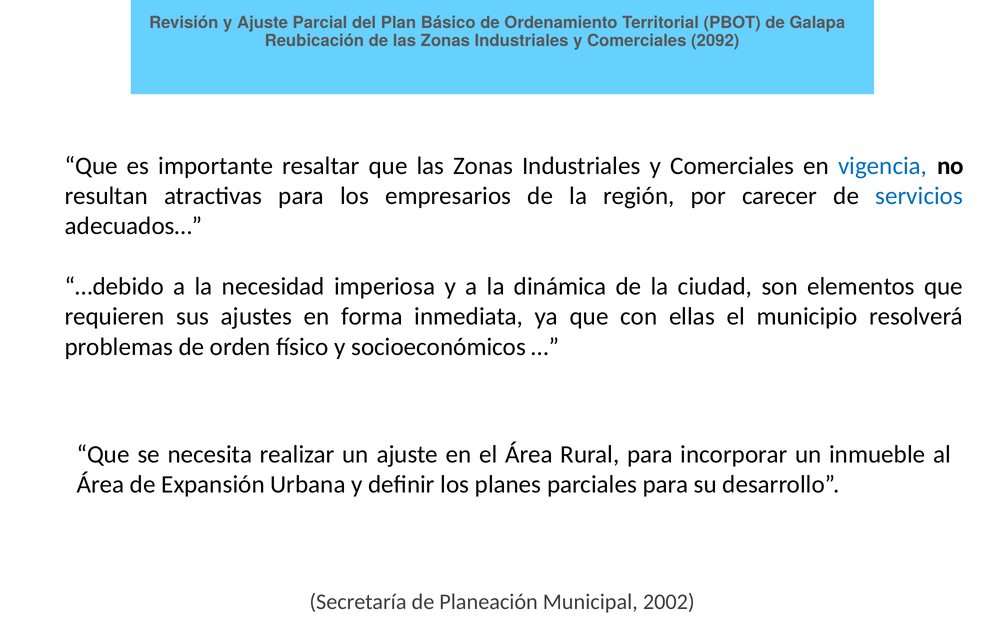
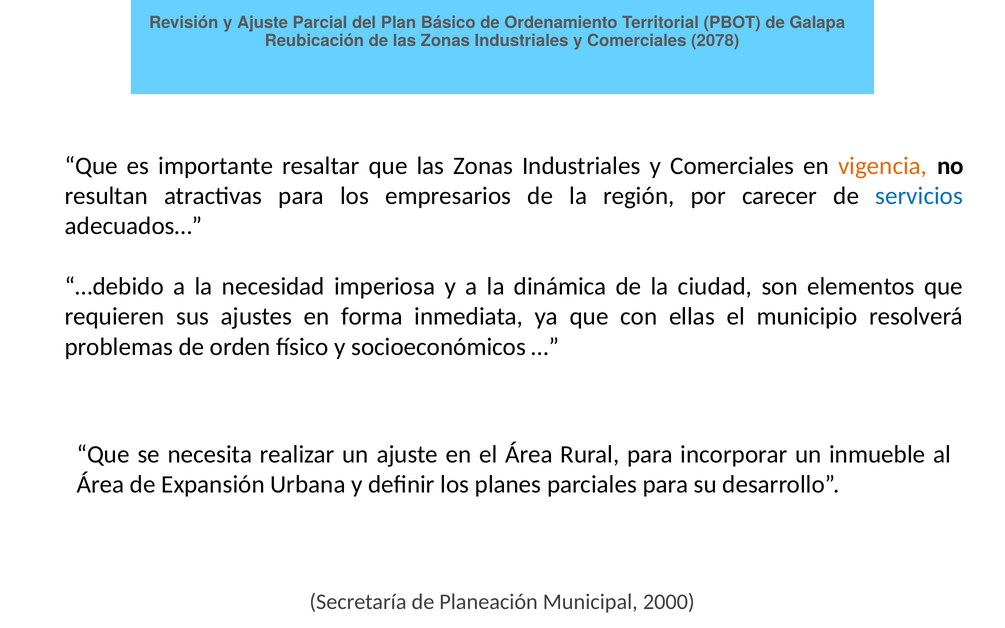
2092: 2092 -> 2078
vigencia colour: blue -> orange
2002: 2002 -> 2000
